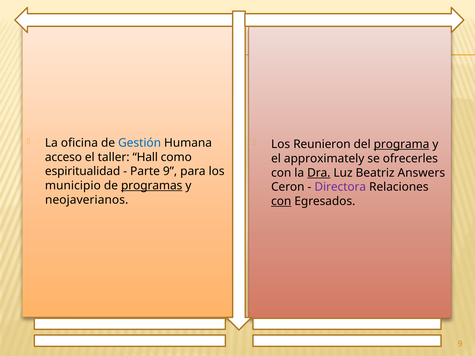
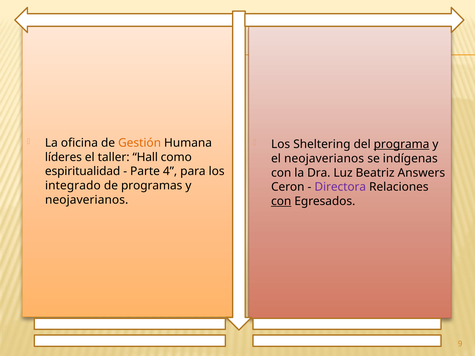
Gestión colour: blue -> orange
Reunieron: Reunieron -> Sheltering
acceso: acceso -> líderes
el approximately: approximately -> neojaverianos
ofrecerles: ofrecerles -> indígenas
Parte 9: 9 -> 4
Dra underline: present -> none
municipio: municipio -> integrado
programas underline: present -> none
